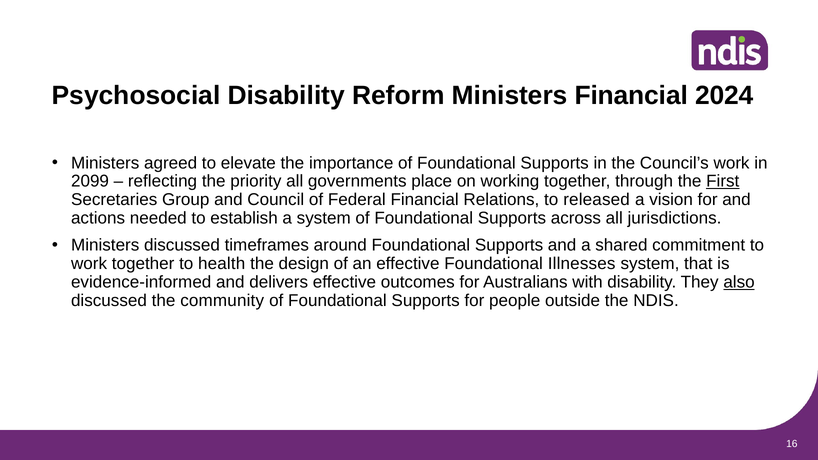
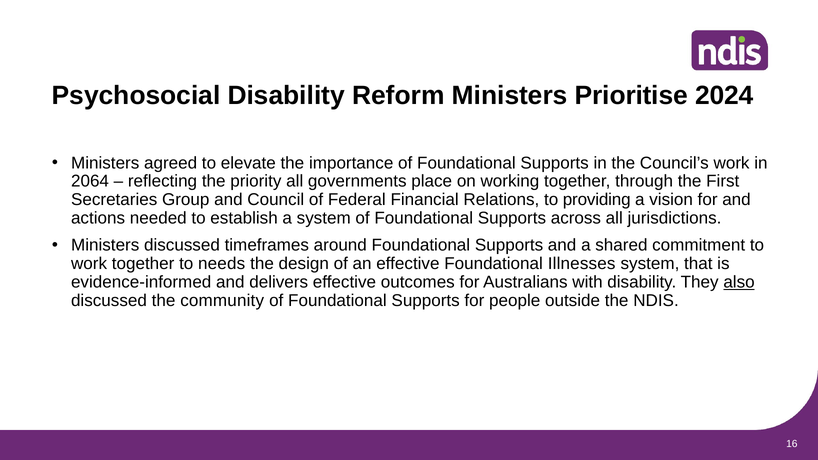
Ministers Financial: Financial -> Prioritise
2099: 2099 -> 2064
First underline: present -> none
released: released -> providing
health: health -> needs
